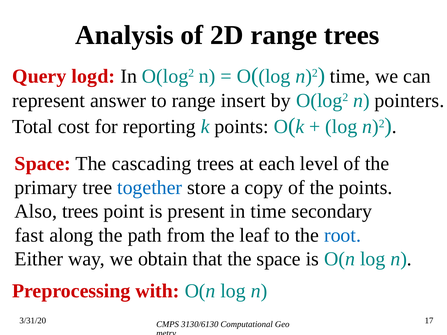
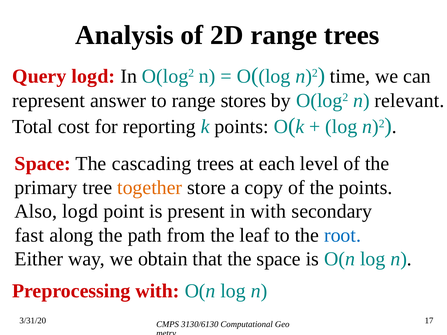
insert: insert -> stores
pointers: pointers -> relevant
together colour: blue -> orange
Also trees: trees -> logd
in time: time -> with
